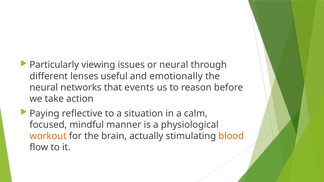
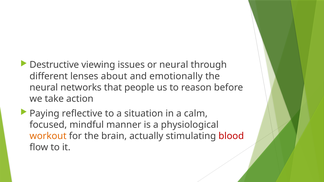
Particularly: Particularly -> Destructive
useful: useful -> about
events: events -> people
blood colour: orange -> red
